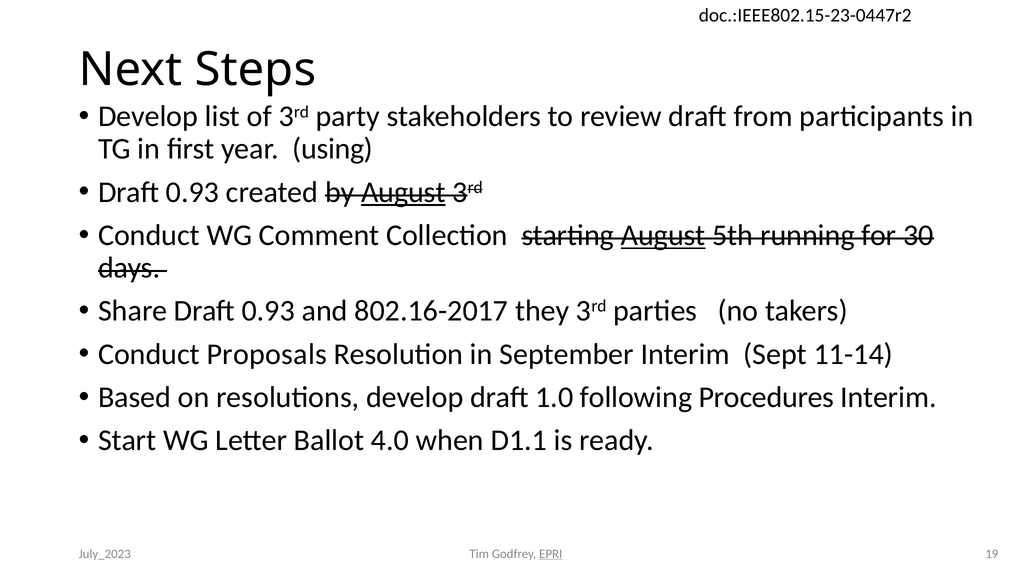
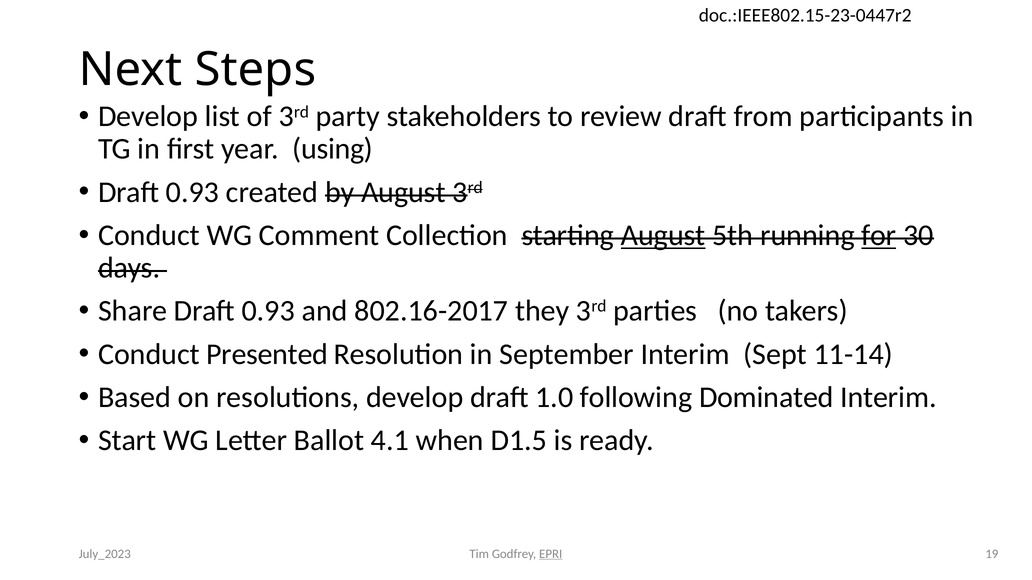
August at (403, 192) underline: present -> none
for underline: none -> present
Proposals: Proposals -> Presented
Procedures: Procedures -> Dominated
4.0: 4.0 -> 4.1
D1.1: D1.1 -> D1.5
